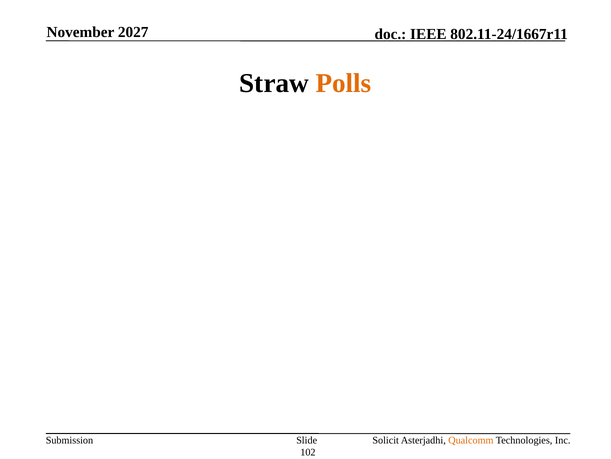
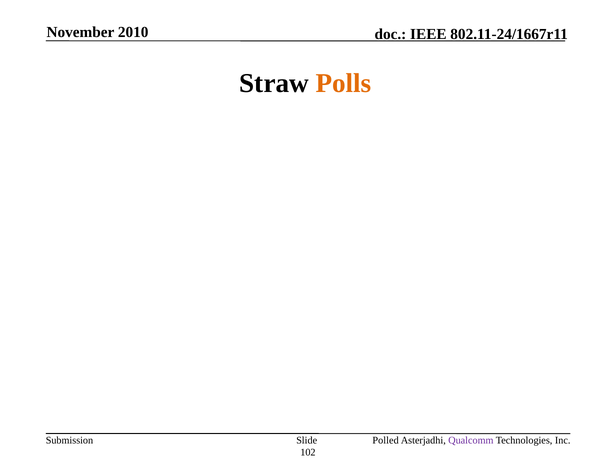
2027: 2027 -> 2010
Solicit: Solicit -> Polled
Qualcomm colour: orange -> purple
